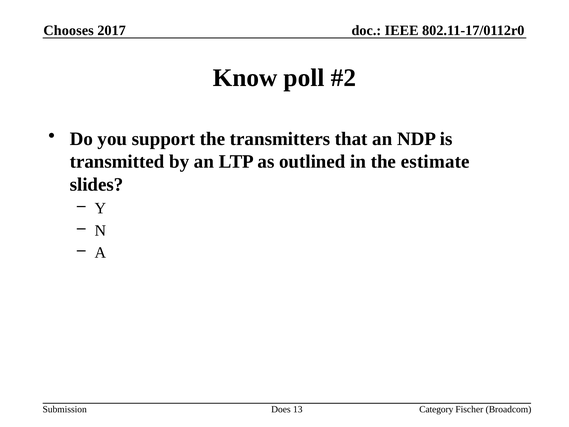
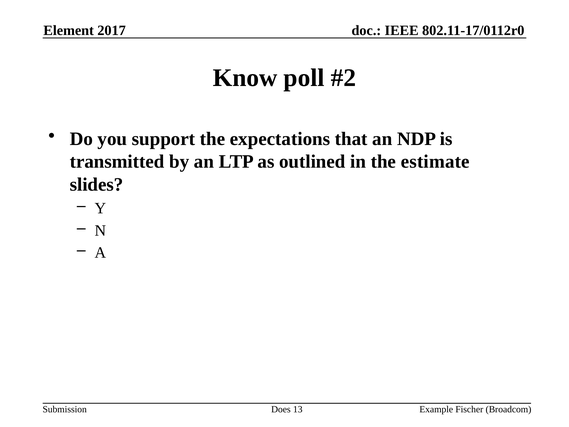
Chooses: Chooses -> Element
transmitters: transmitters -> expectations
Category: Category -> Example
